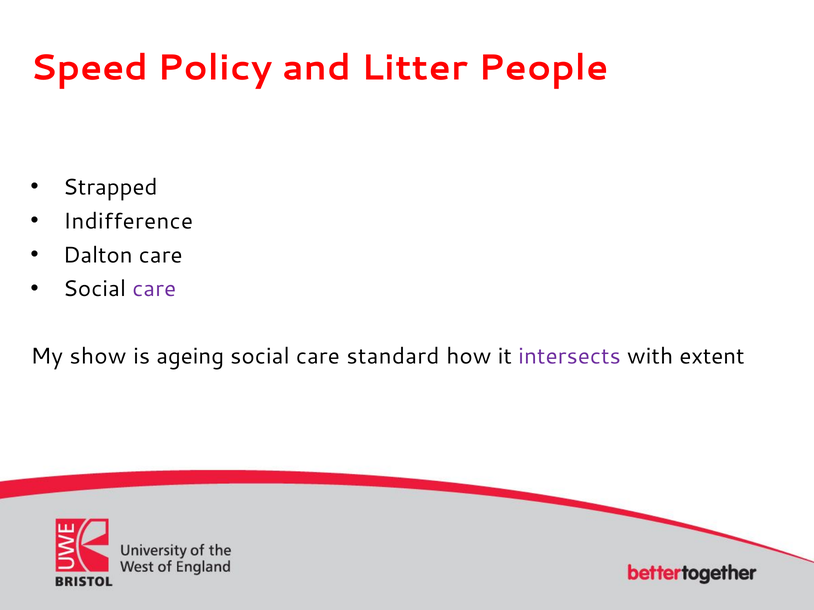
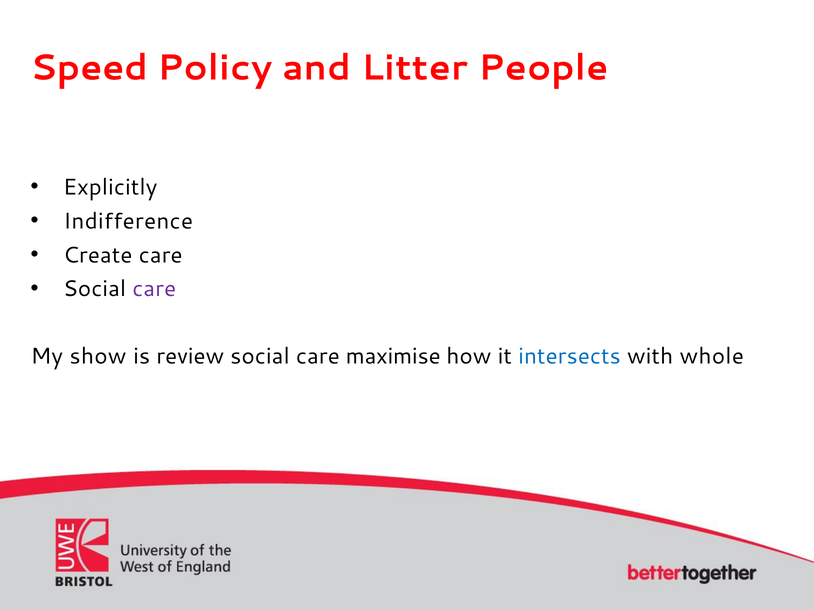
Strapped: Strapped -> Explicitly
Dalton: Dalton -> Create
ageing: ageing -> review
standard: standard -> maximise
intersects colour: purple -> blue
extent: extent -> whole
